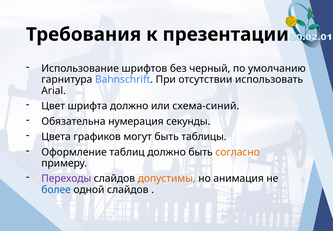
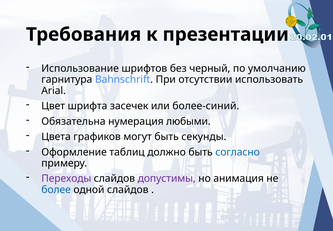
шрифта должно: должно -> засечек
схема-синий: схема-синий -> более-синий
секунды: секунды -> любыми
таблицы: таблицы -> секунды
согласно colour: orange -> blue
допустимы colour: orange -> purple
